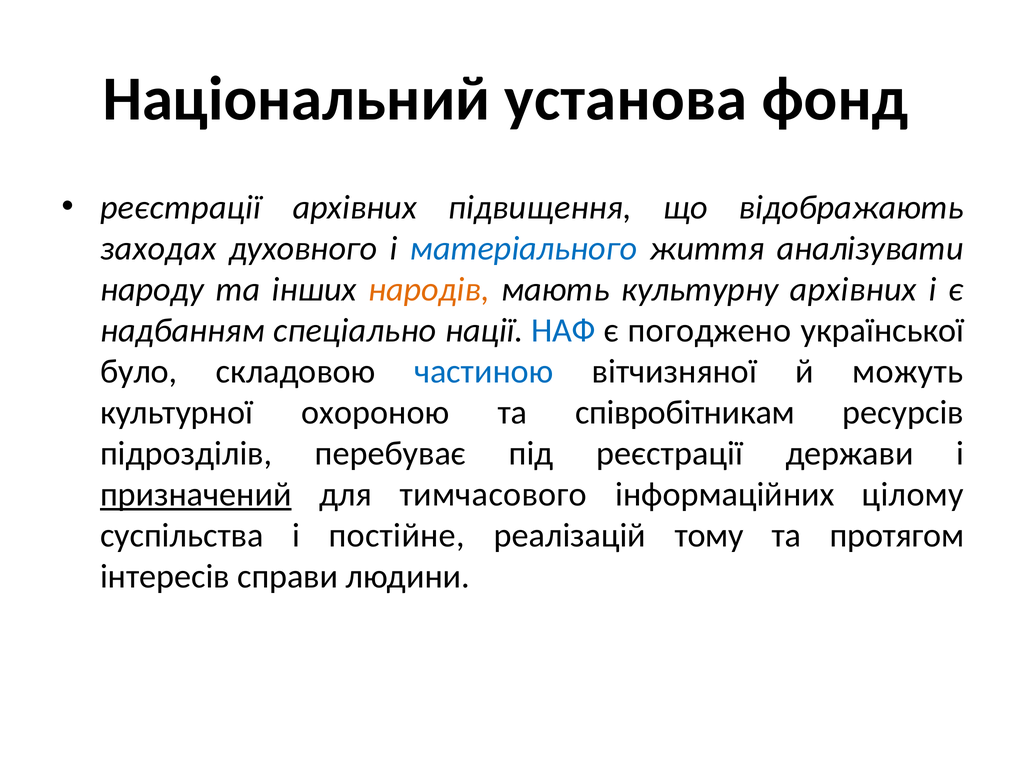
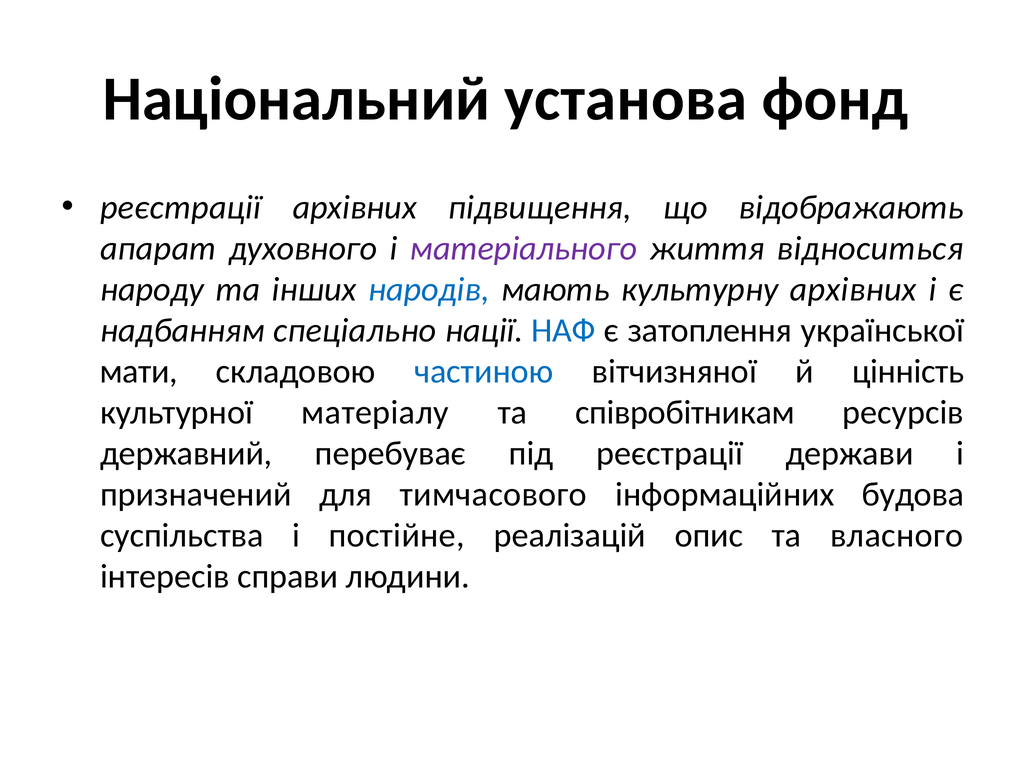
заходах: заходах -> апарат
матеріального colour: blue -> purple
аналізувати: аналізувати -> відноситься
народів colour: orange -> blue
погоджено: погоджено -> затоплення
було: було -> мати
можуть: можуть -> цінність
охороною: охороною -> матеріалу
підрозділів: підрозділів -> державний
призначений underline: present -> none
цілому: цілому -> будова
тому: тому -> опис
протягом: протягом -> власного
